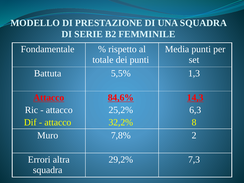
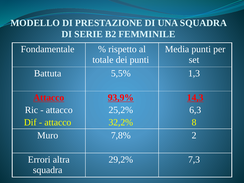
84,6%: 84,6% -> 93,9%
